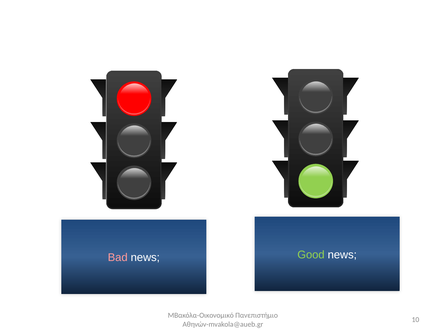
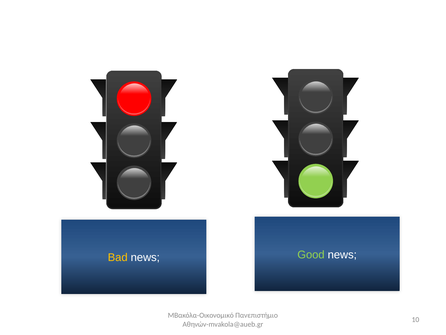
Bad colour: pink -> yellow
